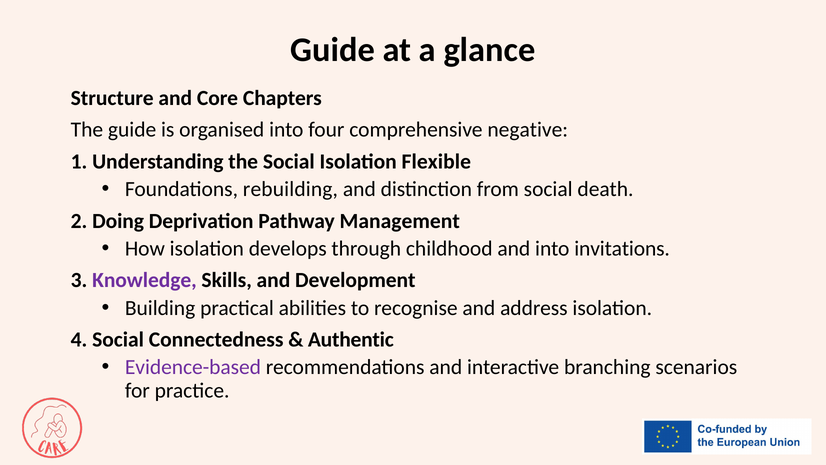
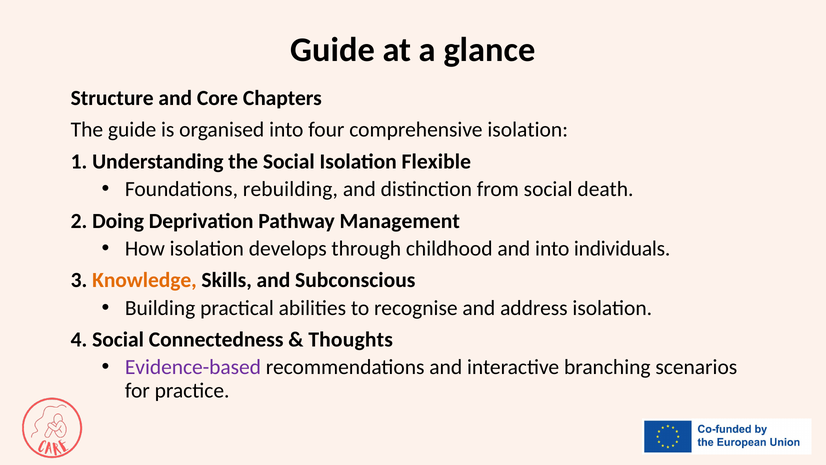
comprehensive negative: negative -> isolation
invitations: invitations -> individuals
Knowledge colour: purple -> orange
Development: Development -> Subconscious
Authentic: Authentic -> Thoughts
